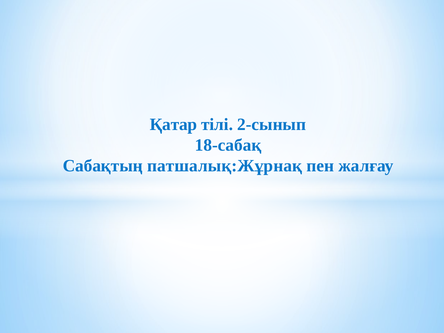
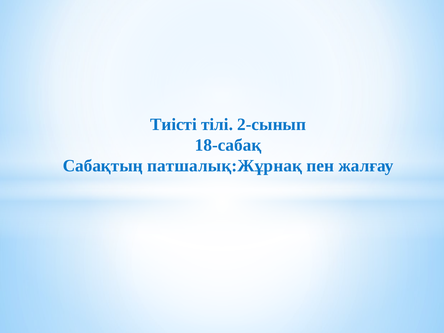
Қатар: Қатар -> Тиісті
